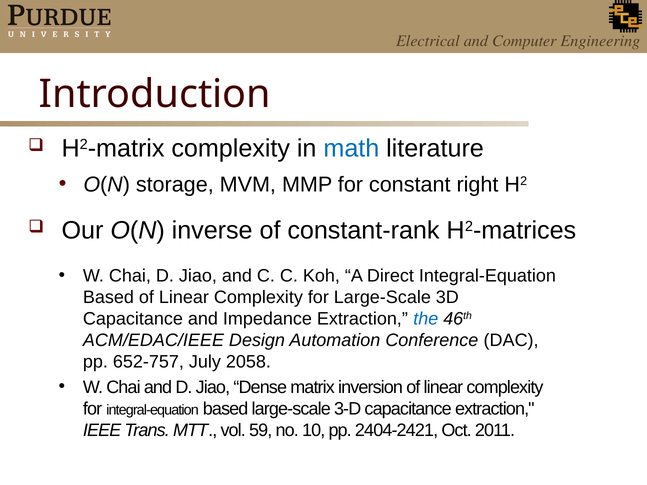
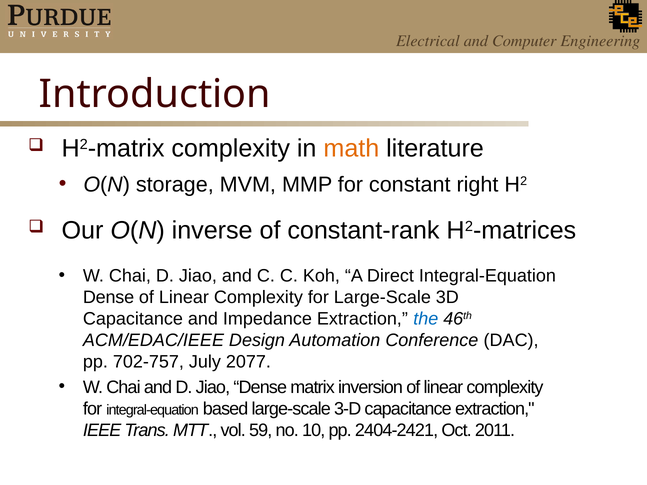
math colour: blue -> orange
Based at (108, 297): Based -> Dense
652-757: 652-757 -> 702-757
2058: 2058 -> 2077
